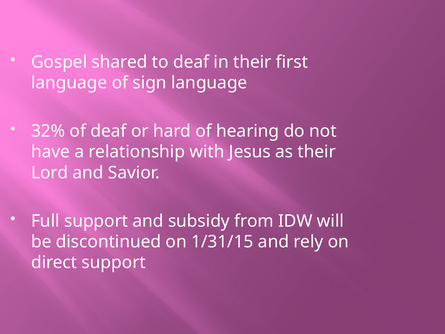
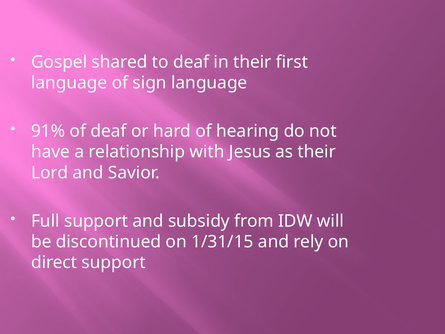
32%: 32% -> 91%
